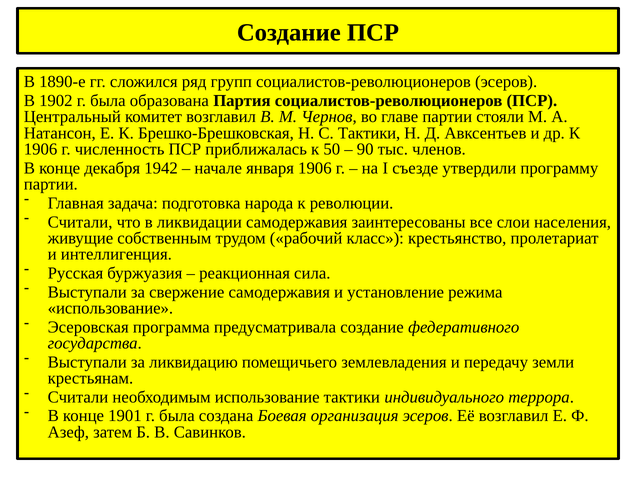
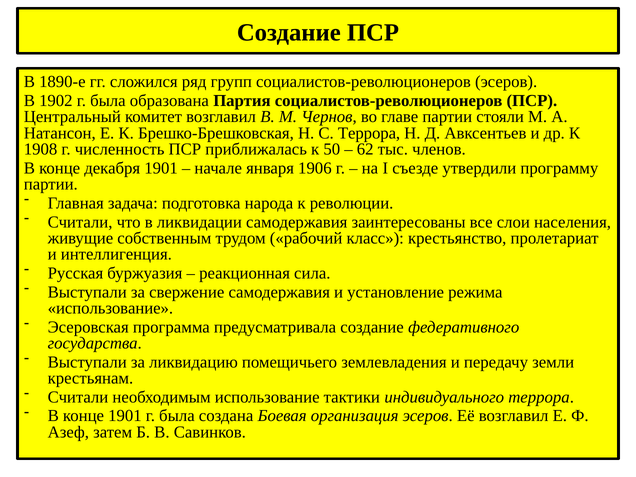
С Тактики: Тактики -> Террора
1906 at (41, 149): 1906 -> 1908
90: 90 -> 62
декабря 1942: 1942 -> 1901
